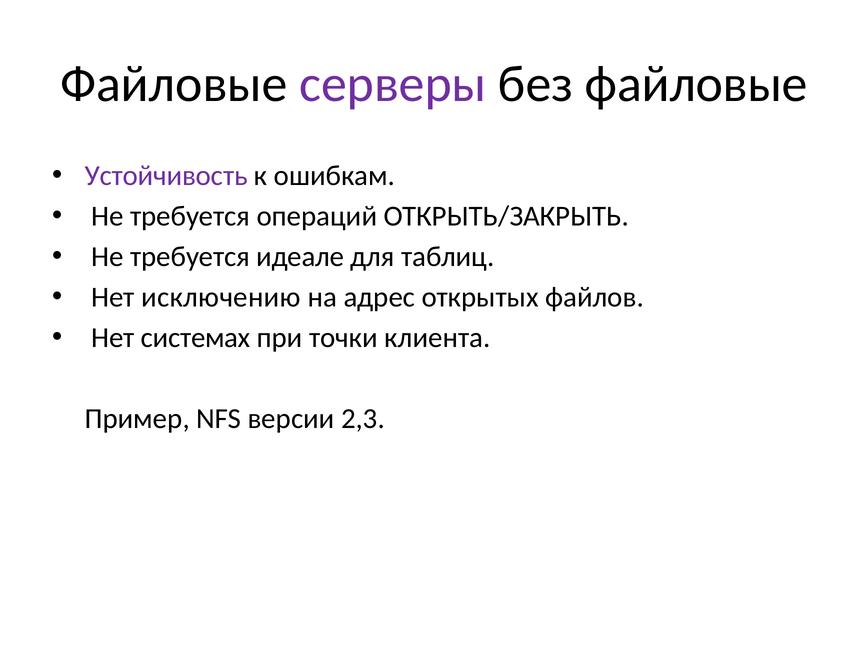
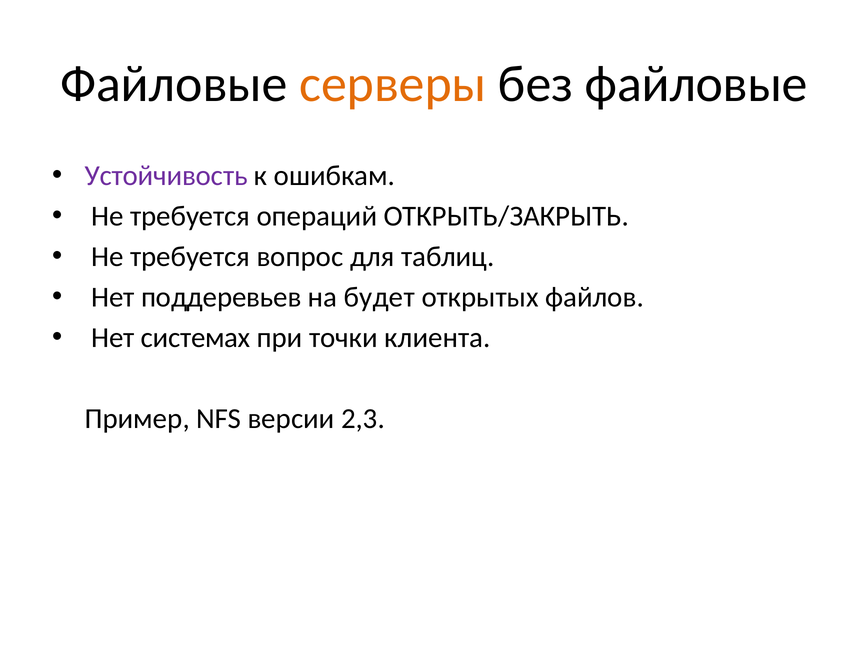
серверы colour: purple -> orange
идеале: идеале -> вопрос
исключению: исключению -> поддеревьев
адрес: адрес -> будет
